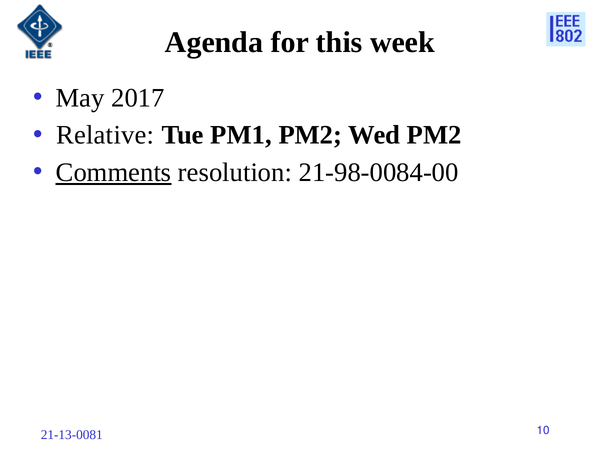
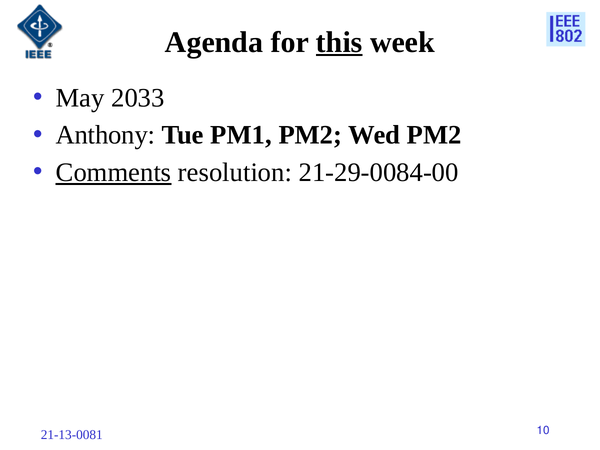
this underline: none -> present
2017: 2017 -> 2033
Relative: Relative -> Anthony
21-98-0084-00: 21-98-0084-00 -> 21-29-0084-00
